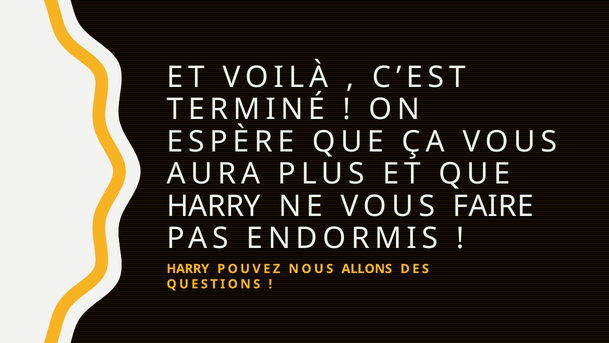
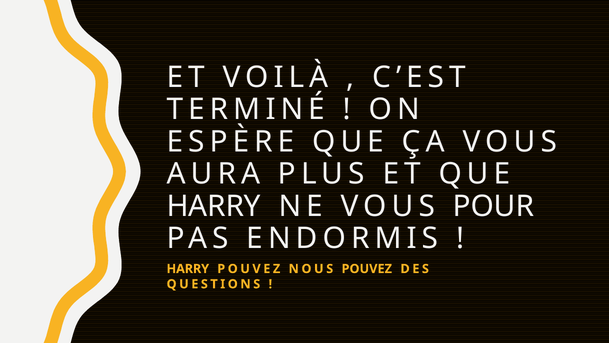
FAIRE: FAIRE -> POUR
NOUS ALLONS: ALLONS -> POUVEZ
